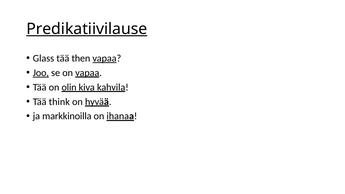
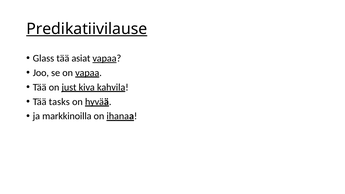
then: then -> asiat
Joo underline: present -> none
olin: olin -> just
think: think -> tasks
